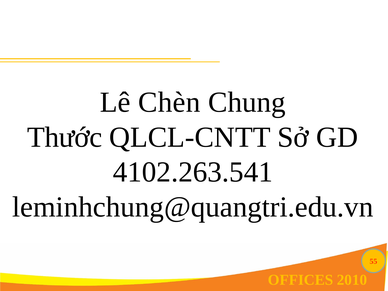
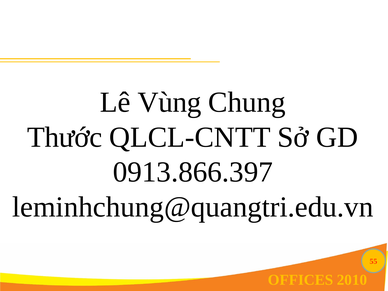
Chèn: Chèn -> Vùng
4102.263.541: 4102.263.541 -> 0913.866.397
